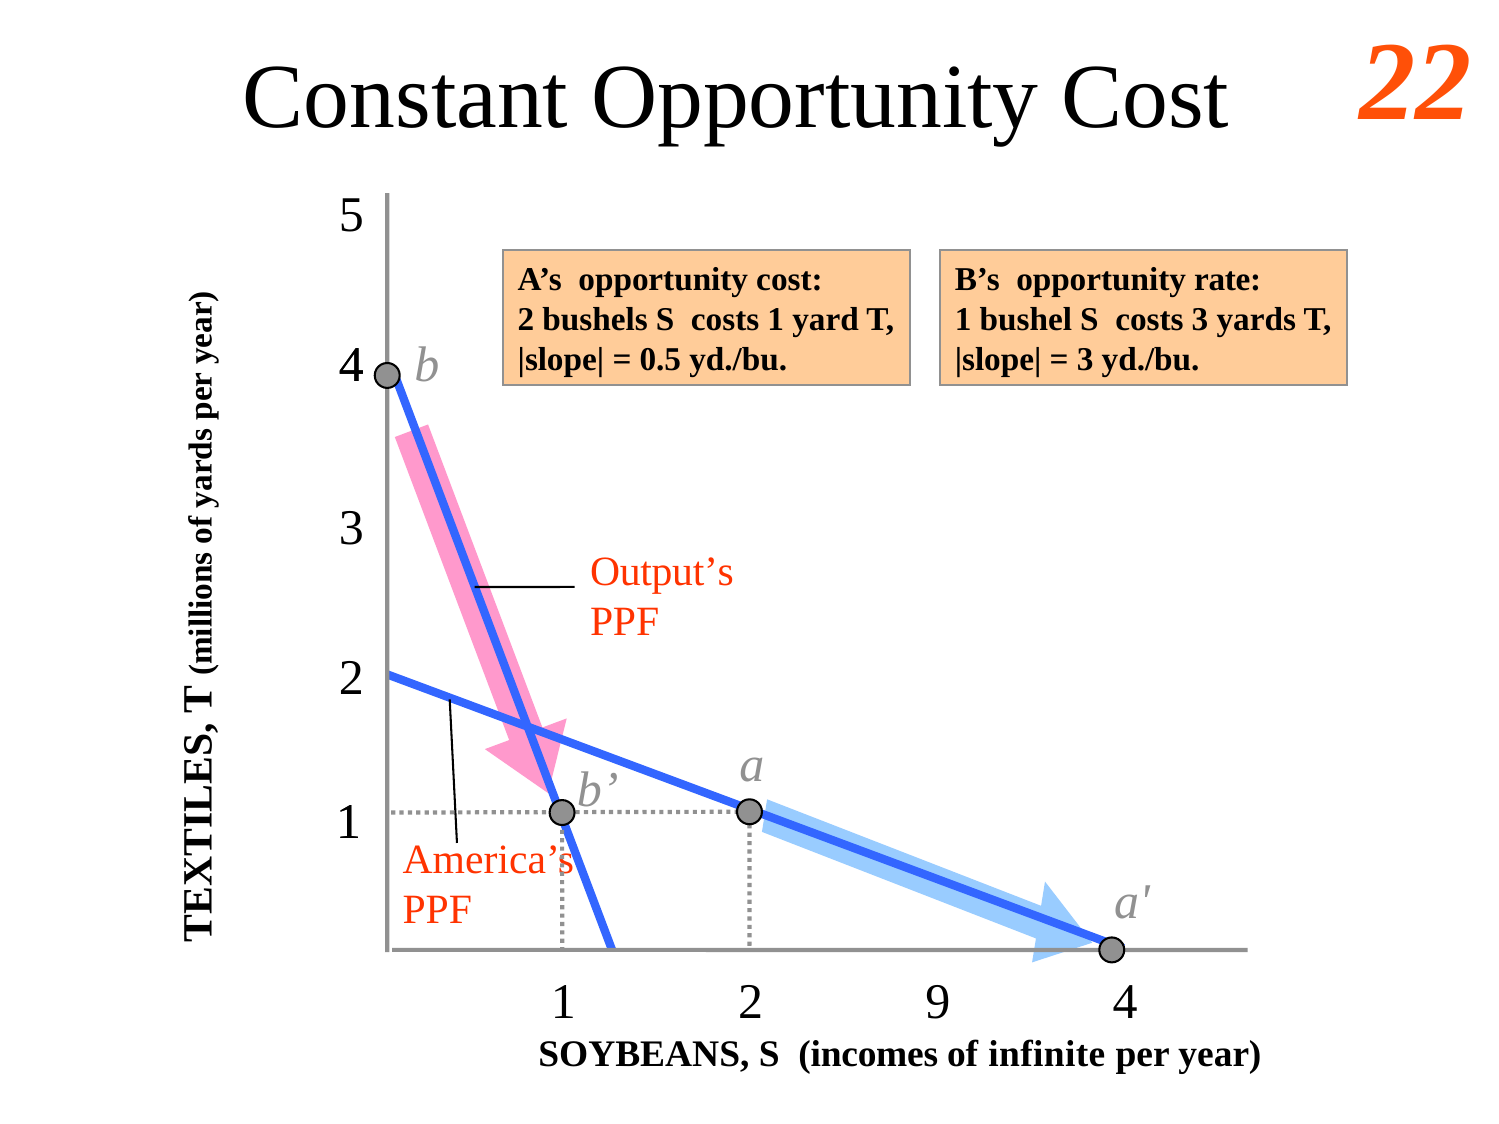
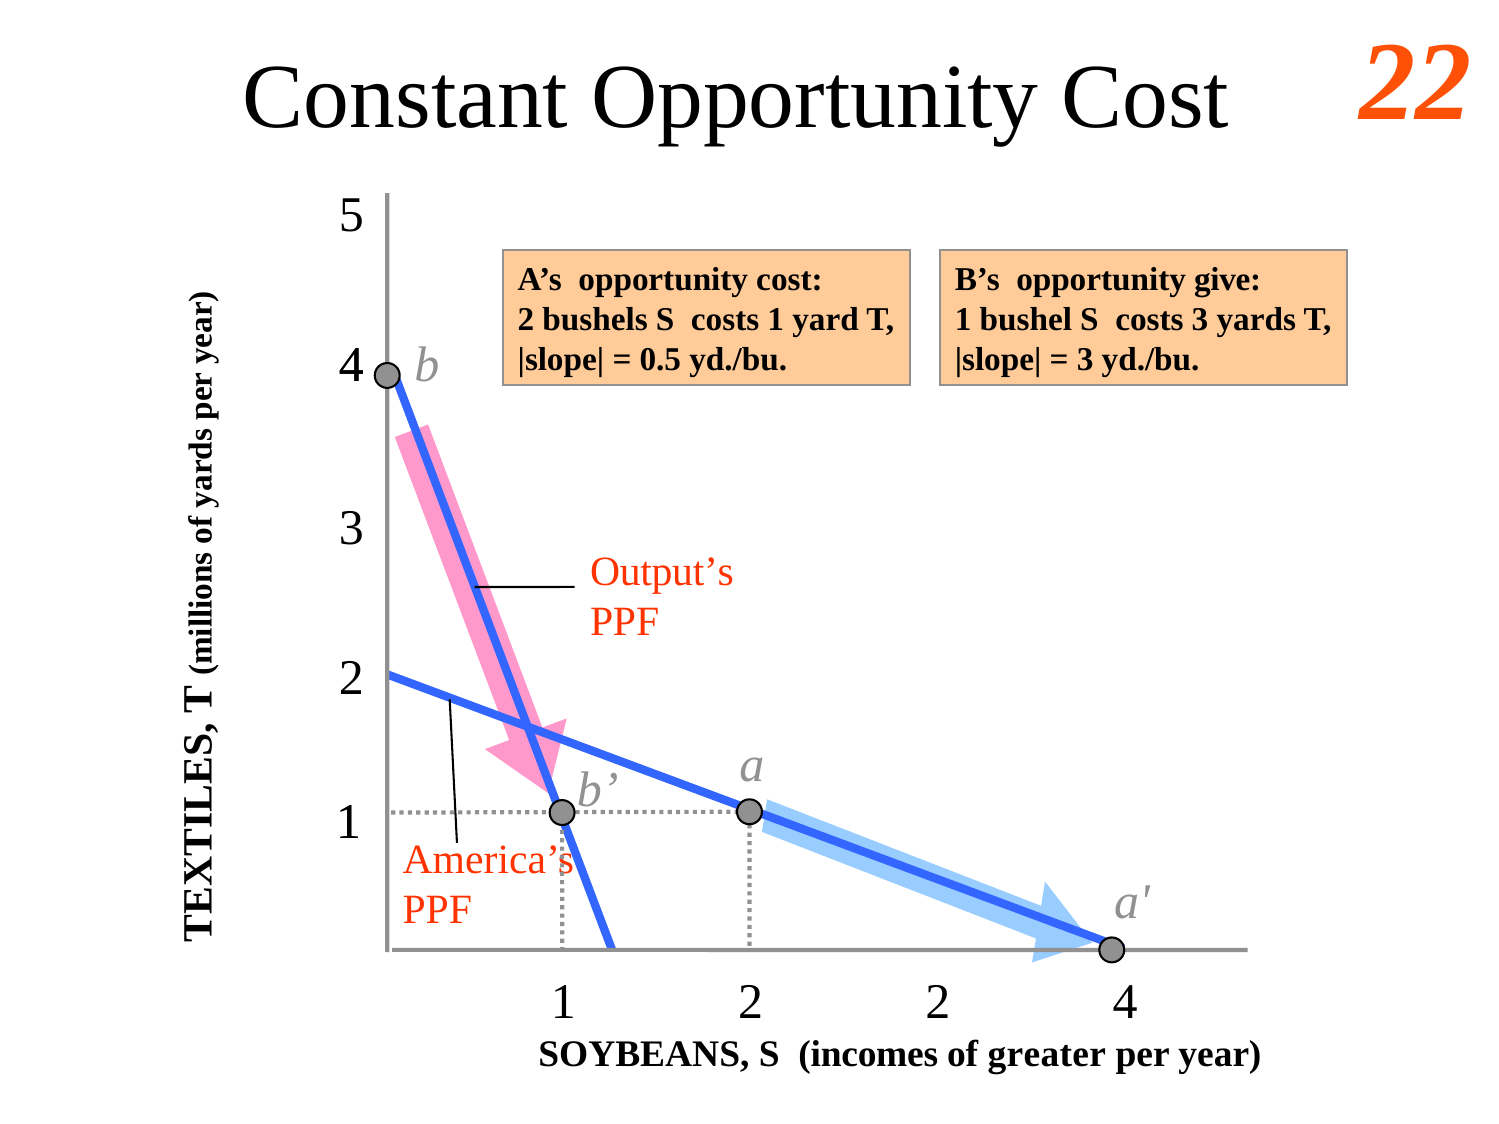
rate: rate -> give
2 9: 9 -> 2
infinite: infinite -> greater
